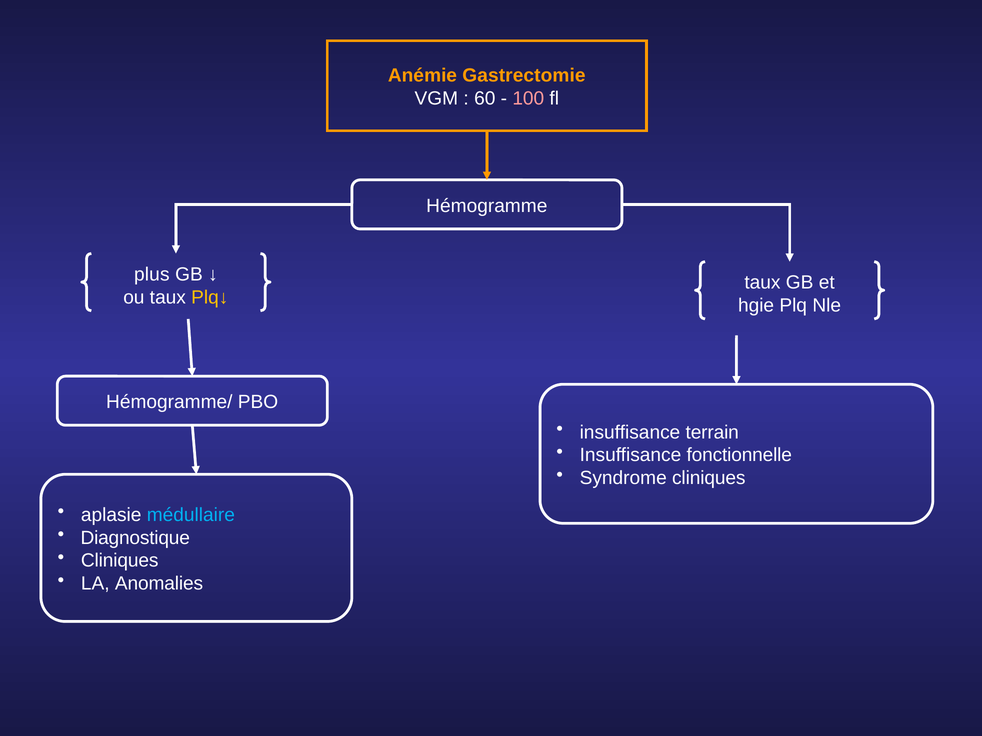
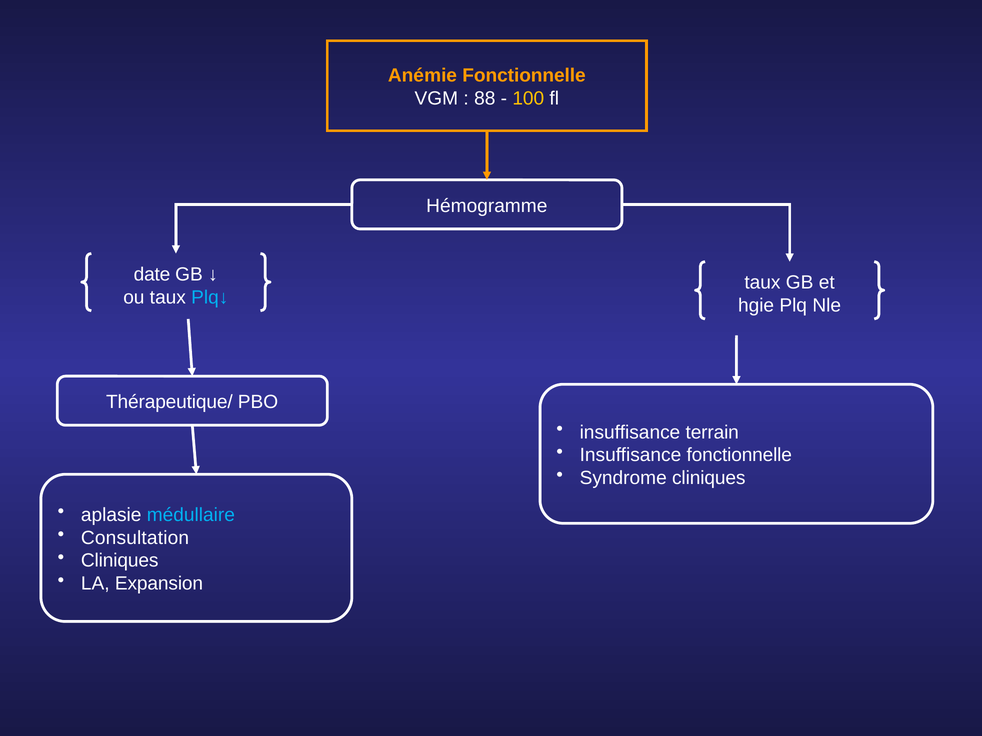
Anémie Gastrectomie: Gastrectomie -> Fonctionnelle
60: 60 -> 88
100 colour: pink -> yellow
plus: plus -> date
Plq↓ colour: yellow -> light blue
Hémogramme/: Hémogramme/ -> Thérapeutique/
Diagnostique: Diagnostique -> Consultation
Anomalies: Anomalies -> Expansion
